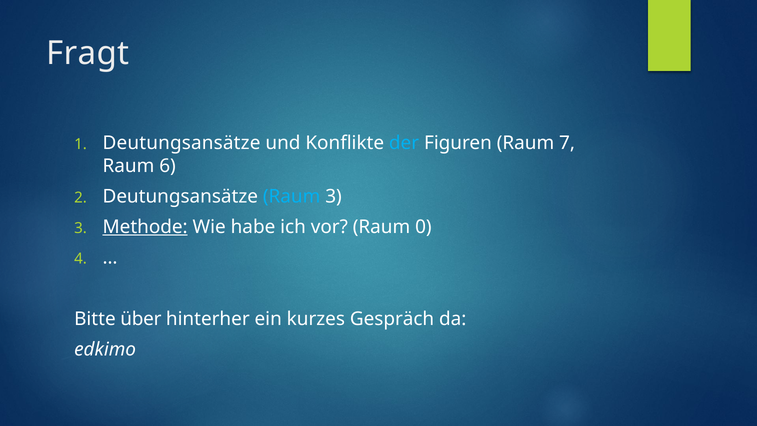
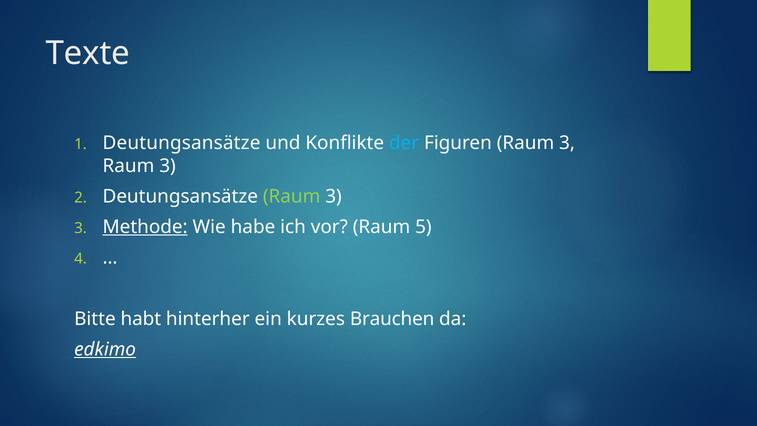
Fragt: Fragt -> Texte
Figuren Raum 7: 7 -> 3
6 at (167, 166): 6 -> 3
Raum at (292, 196) colour: light blue -> light green
0: 0 -> 5
über: über -> habt
Gespräch: Gespräch -> Brauchen
edkimo underline: none -> present
